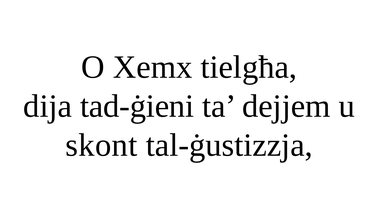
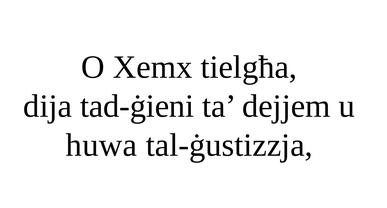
skont: skont -> huwa
